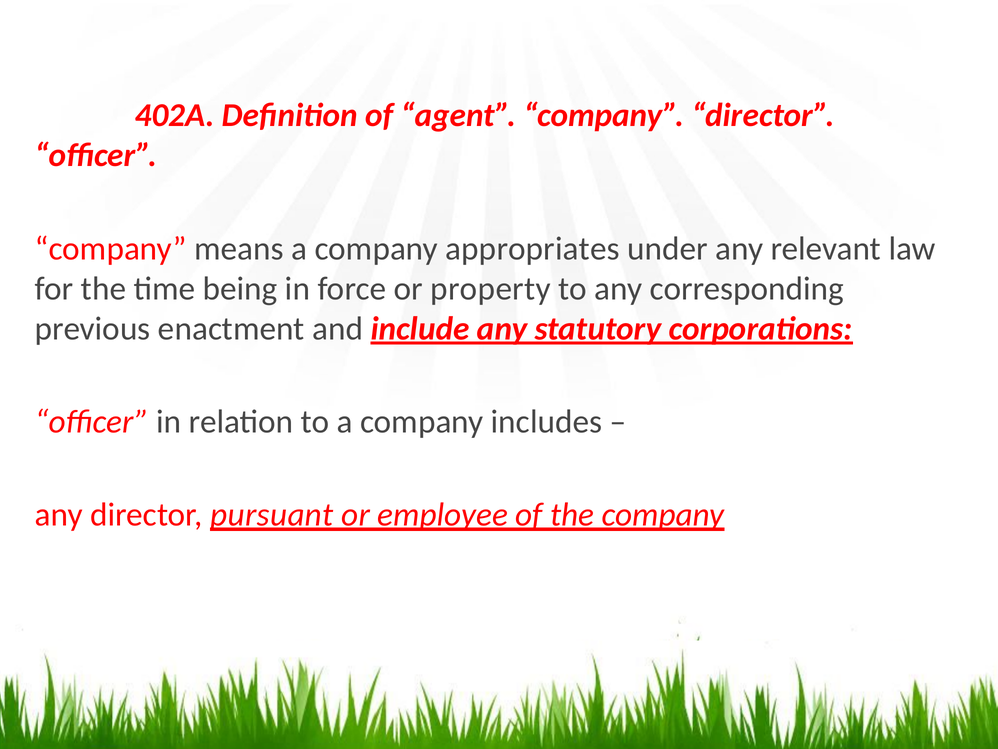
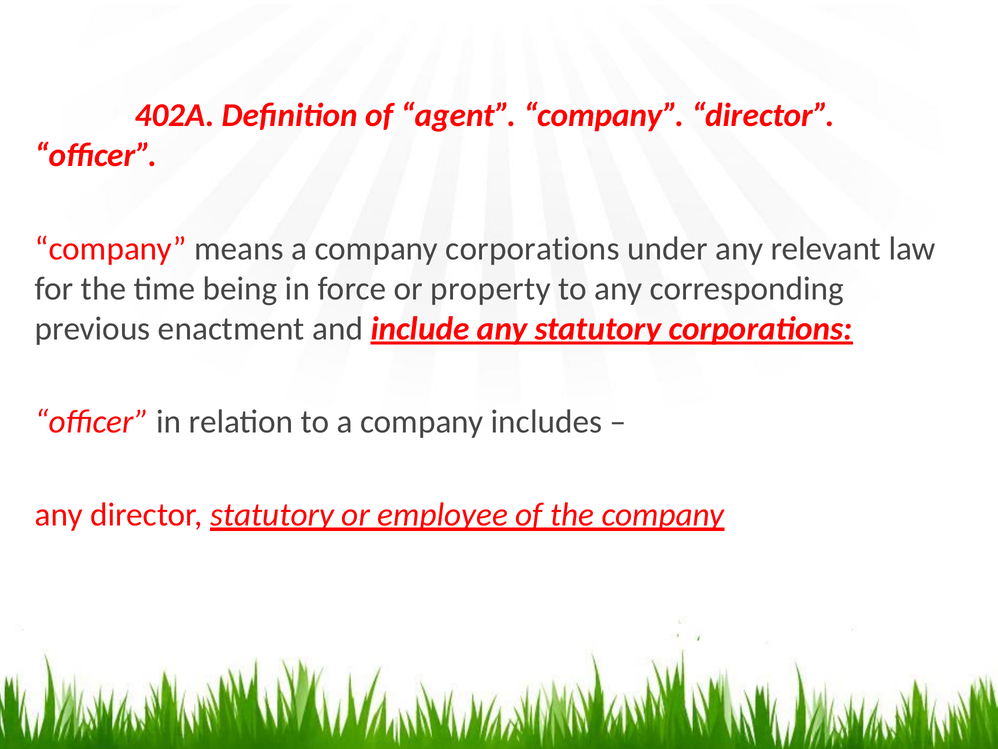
company appropriates: appropriates -> corporations
director pursuant: pursuant -> statutory
